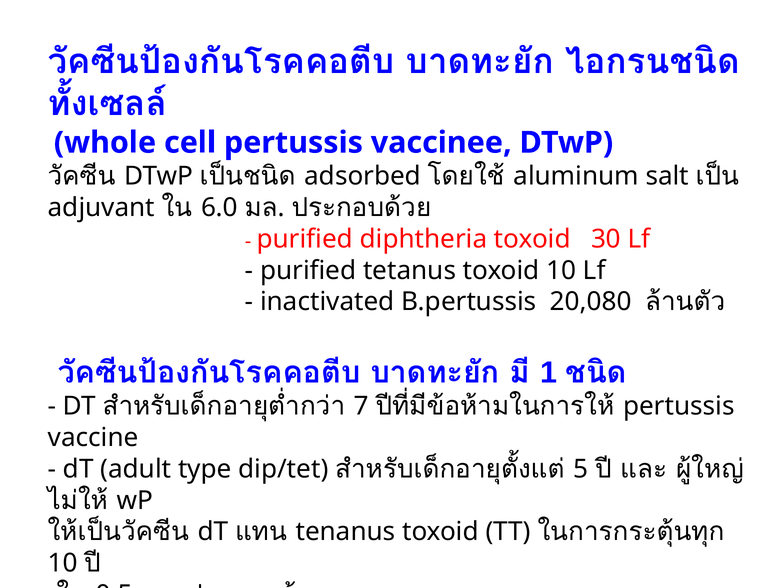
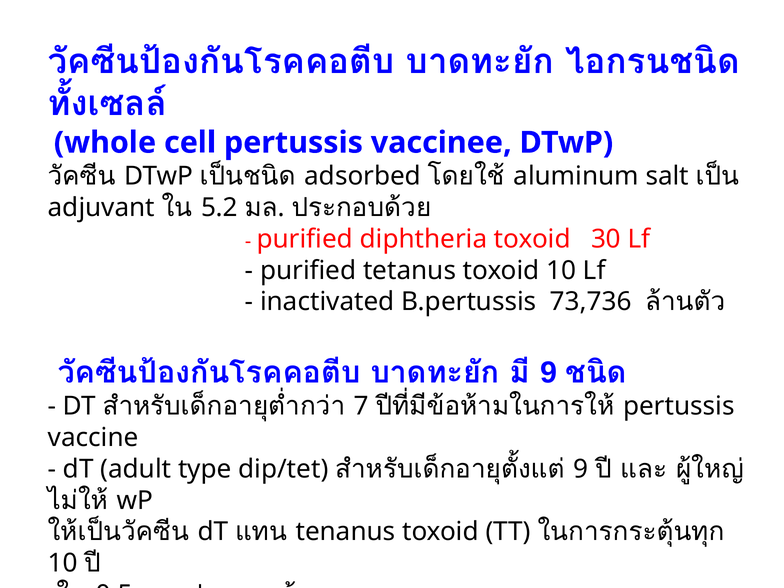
6.0: 6.0 -> 5.2
20,080: 20,080 -> 73,736
1 at (549, 373): 1 -> 9
5 at (581, 469): 5 -> 9
